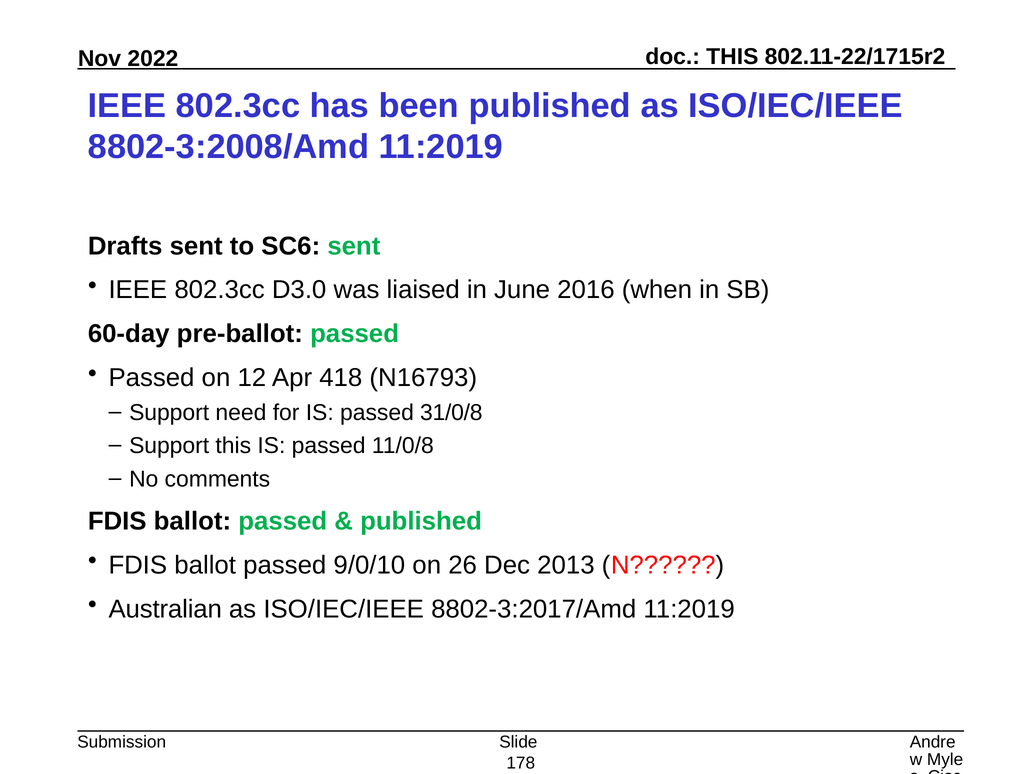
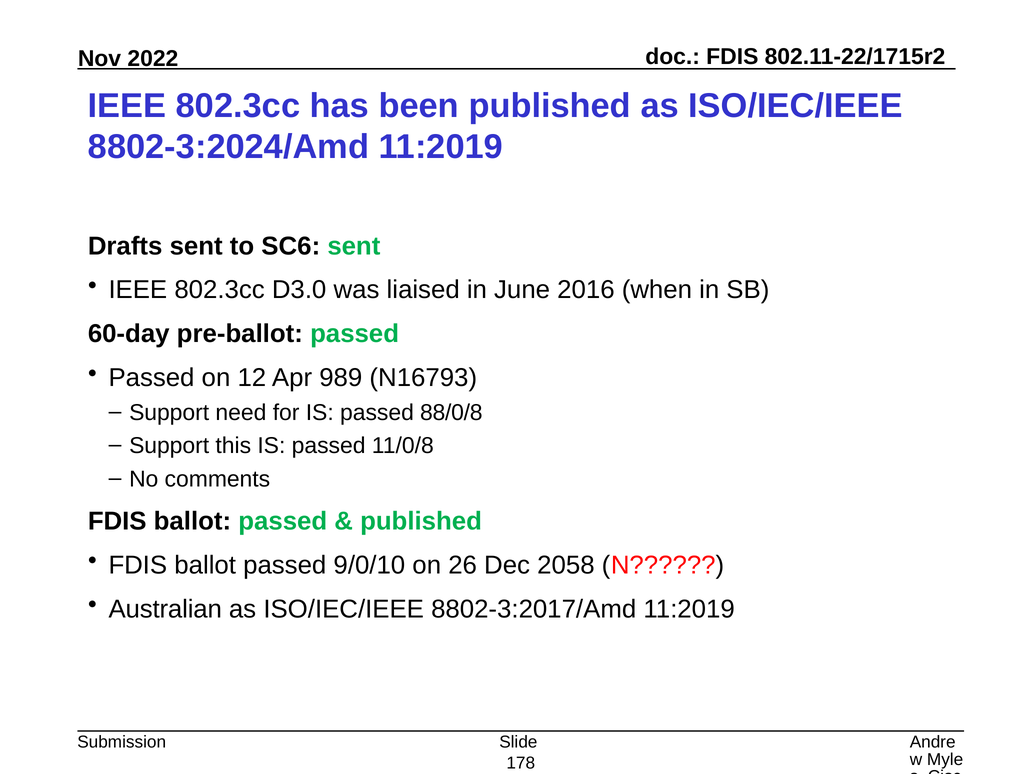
THIS at (732, 57): THIS -> FDIS
8802-3:2008/Amd: 8802-3:2008/Amd -> 8802-3:2024/Amd
418: 418 -> 989
31/0/8: 31/0/8 -> 88/0/8
2013: 2013 -> 2058
